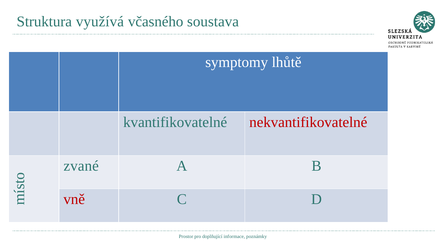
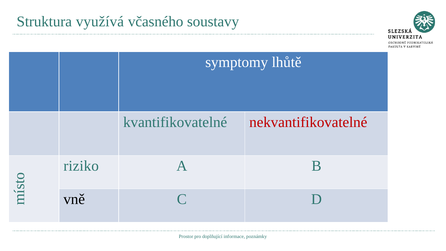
soustava: soustava -> soustavy
zvané: zvané -> riziko
vně colour: red -> black
